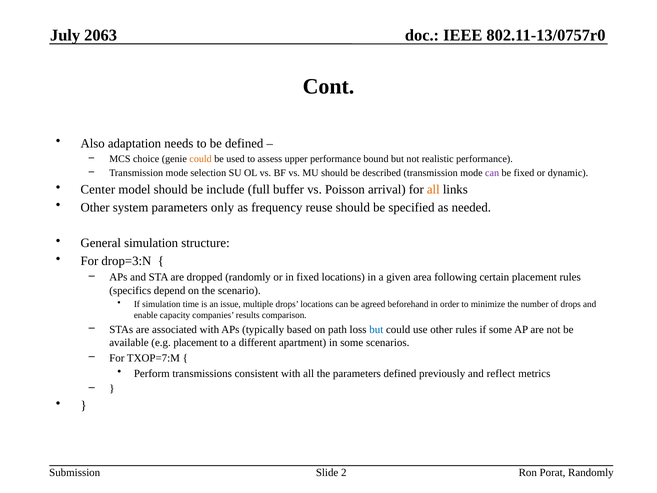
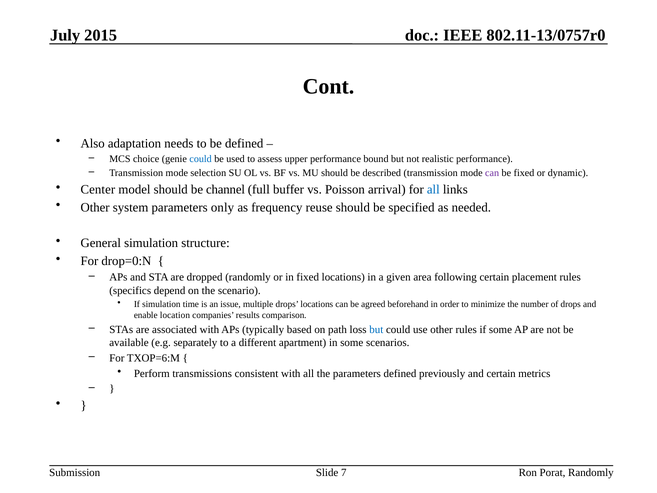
2063: 2063 -> 2015
could at (201, 159) colour: orange -> blue
include: include -> channel
all at (433, 189) colour: orange -> blue
drop=3:N: drop=3:N -> drop=0:N
capacity: capacity -> location
e.g placement: placement -> separately
TXOP=7:M: TXOP=7:M -> TXOP=6:M
and reflect: reflect -> certain
2: 2 -> 7
